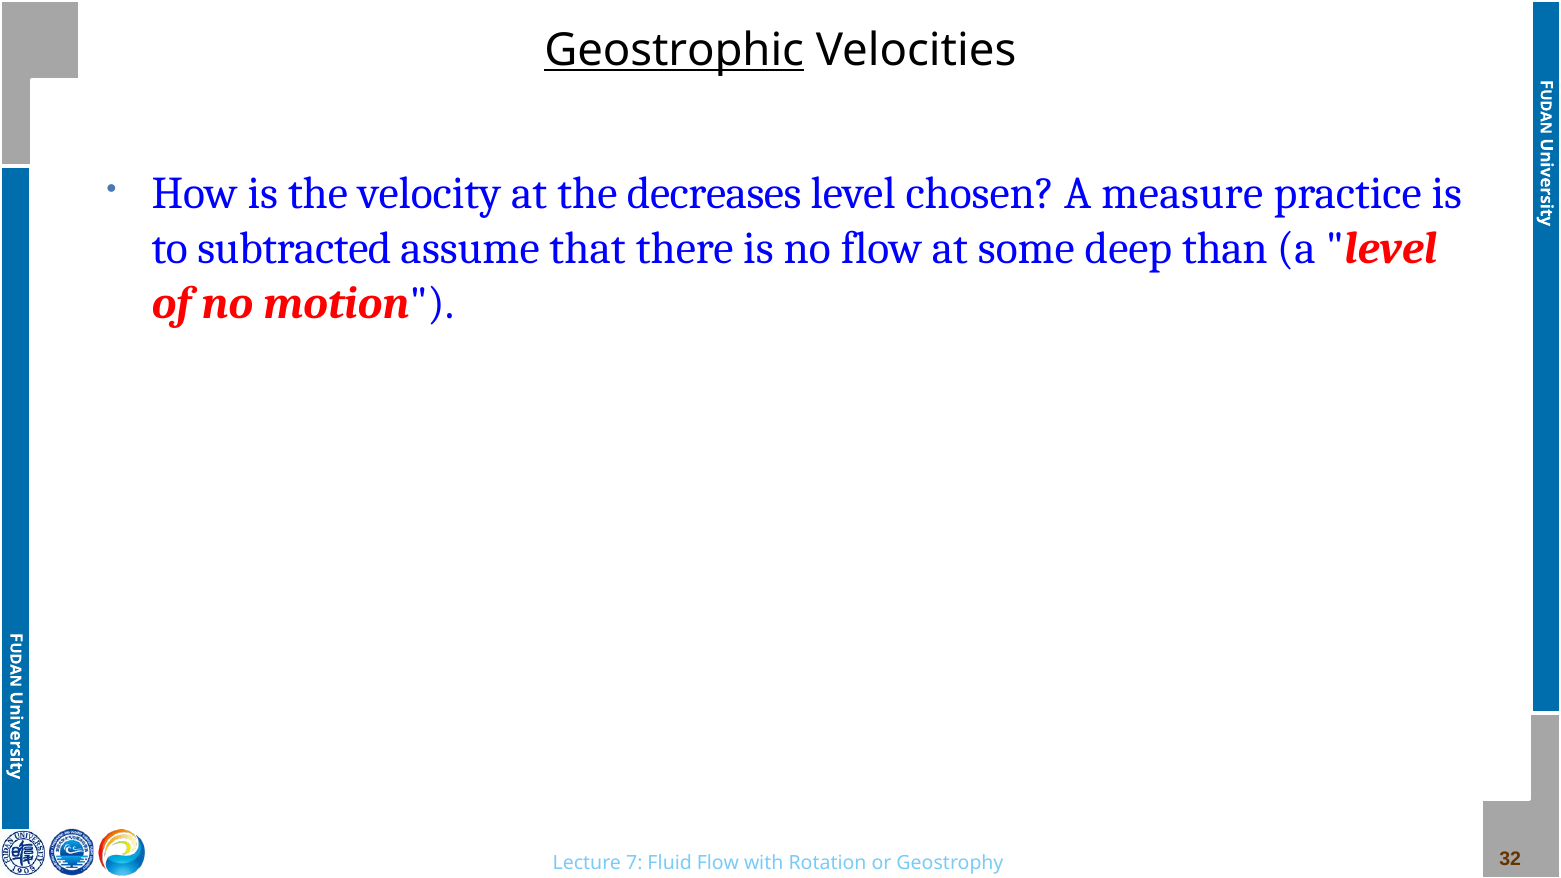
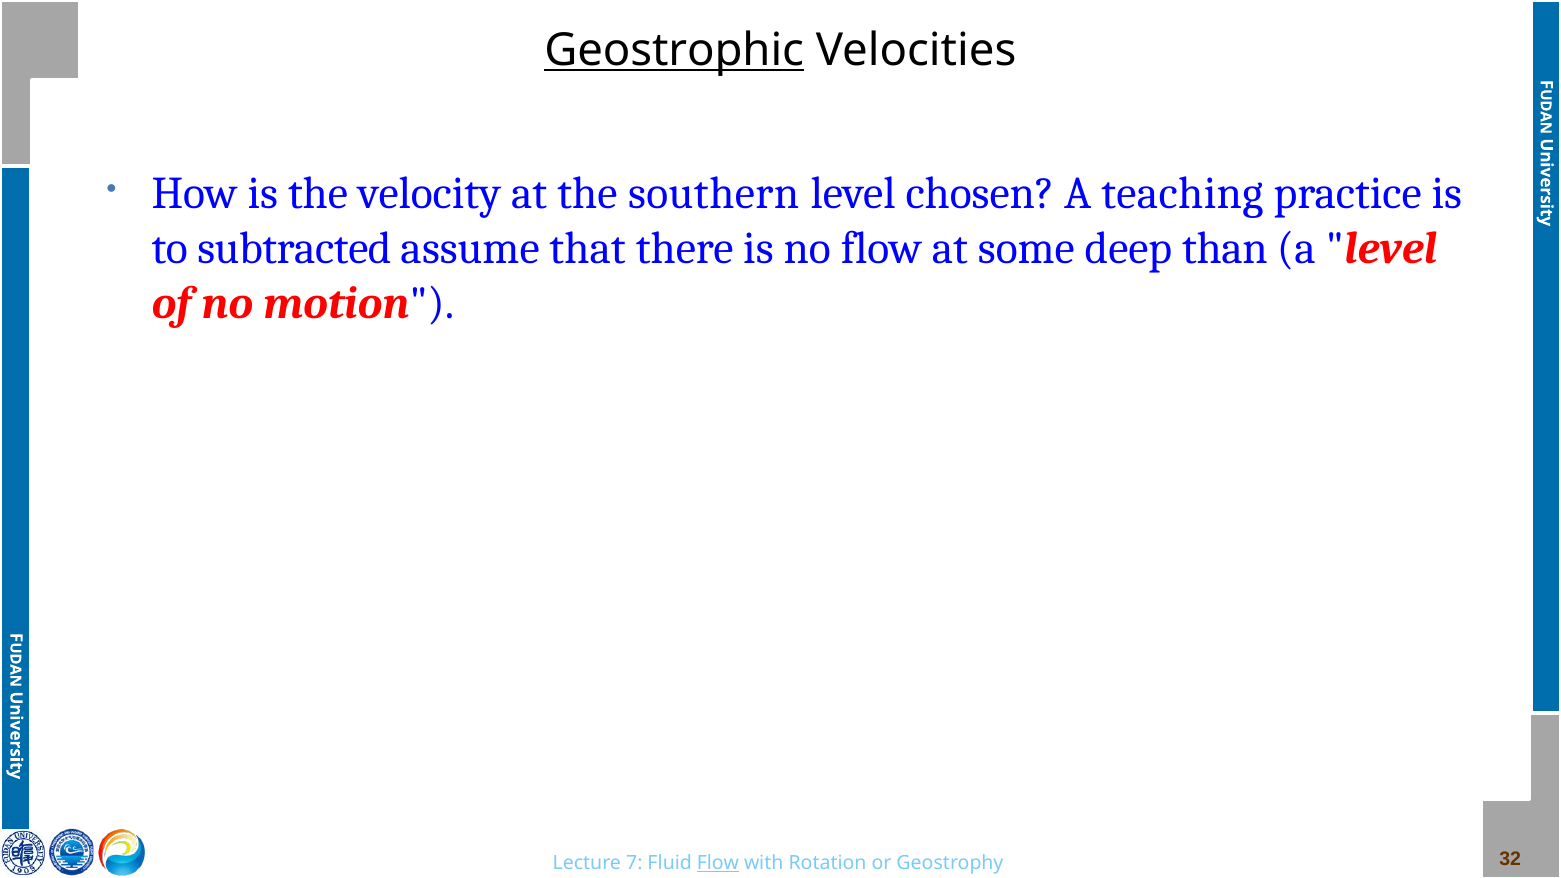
decreases: decreases -> southern
measure: measure -> teaching
Flow at (718, 863) underline: none -> present
